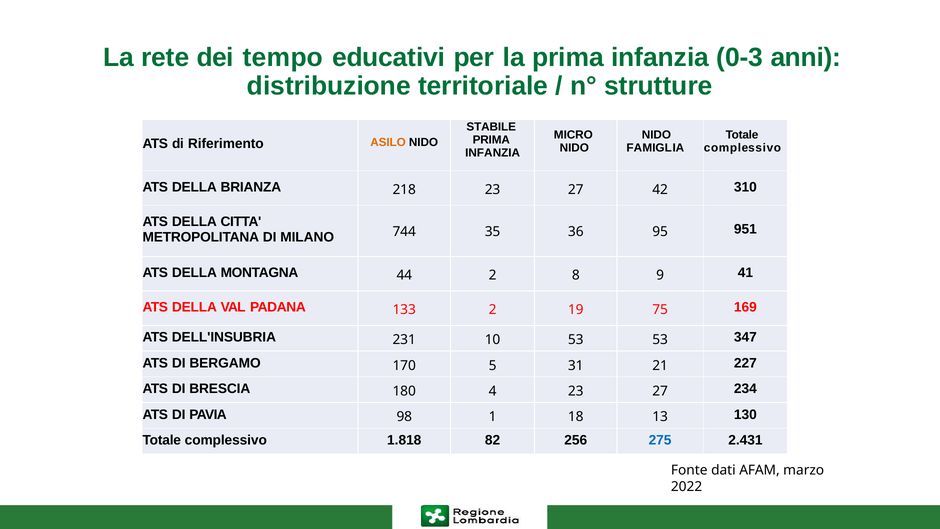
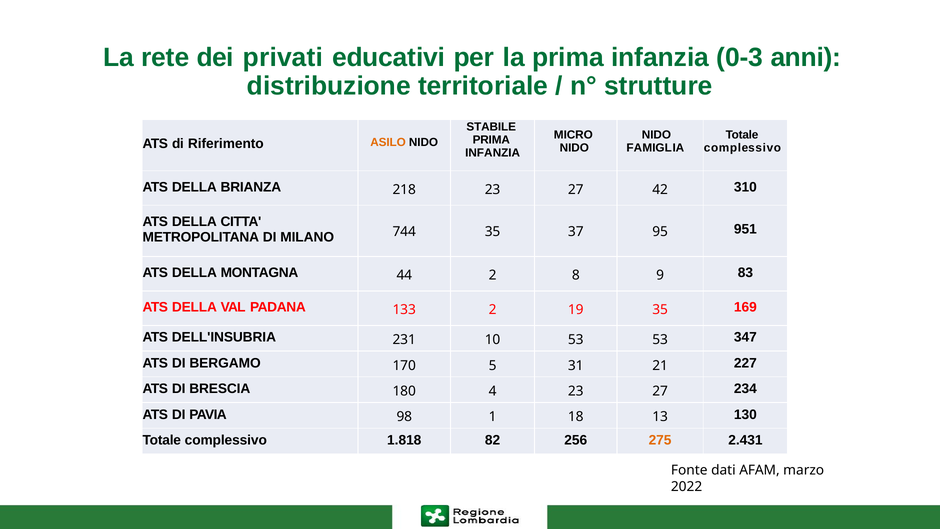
tempo: tempo -> privati
36: 36 -> 37
41: 41 -> 83
19 75: 75 -> 35
275 colour: blue -> orange
